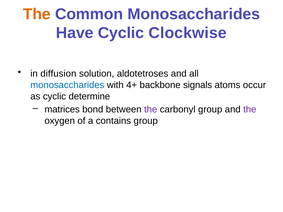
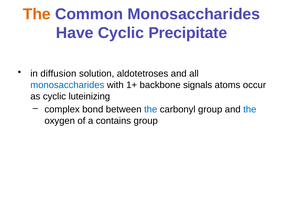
Clockwise: Clockwise -> Precipitate
4+: 4+ -> 1+
determine: determine -> luteinizing
matrices: matrices -> complex
the at (151, 110) colour: purple -> blue
the at (250, 110) colour: purple -> blue
